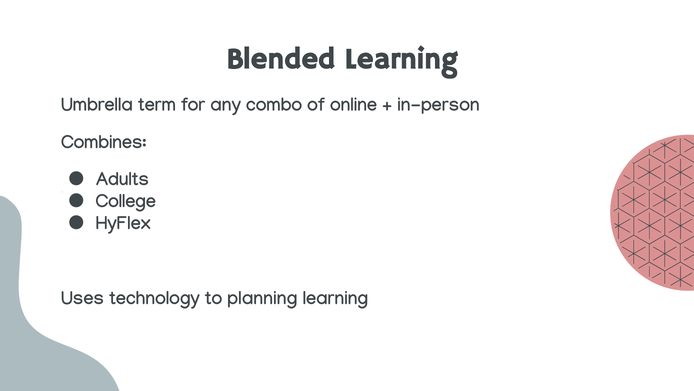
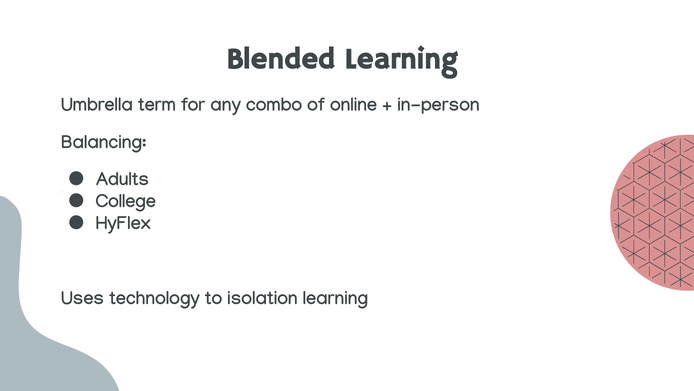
Combines: Combines -> Balancing
planning: planning -> isolation
